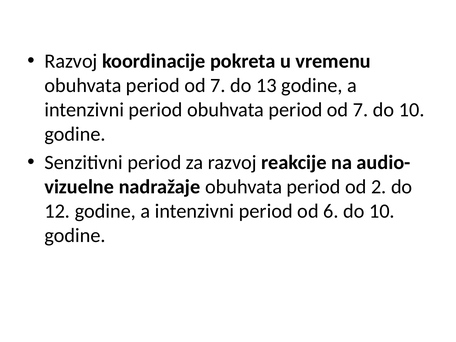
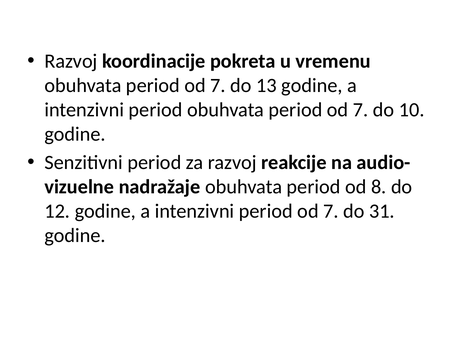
2: 2 -> 8
intenzivni period od 6: 6 -> 7
10 at (382, 211): 10 -> 31
